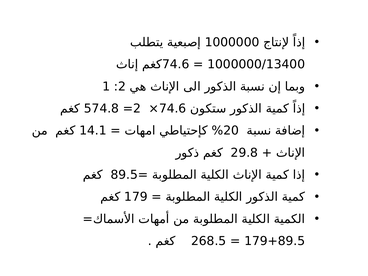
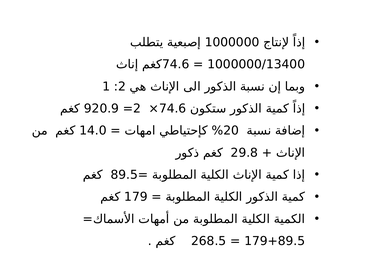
574.8: 574.8 -> 920.9
14.1: 14.1 -> 14.0
